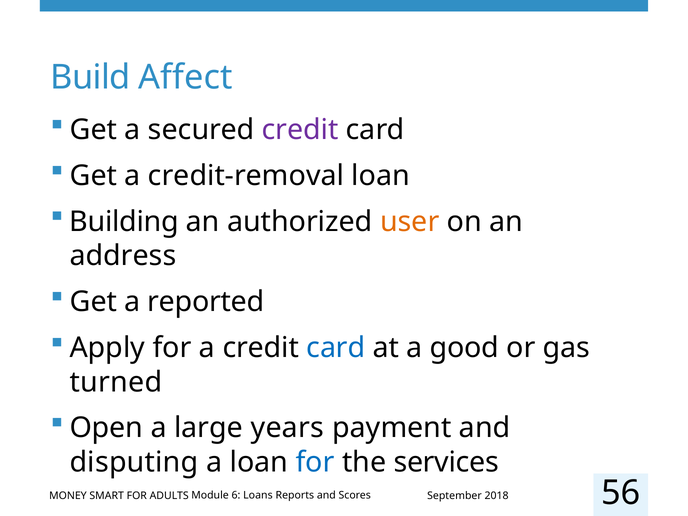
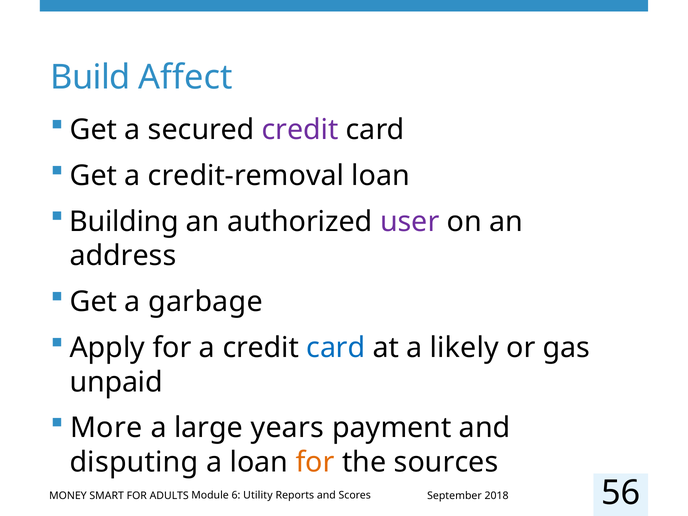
user colour: orange -> purple
reported: reported -> garbage
good: good -> likely
turned: turned -> unpaid
Open: Open -> More
for at (315, 462) colour: blue -> orange
services: services -> sources
Loans: Loans -> Utility
